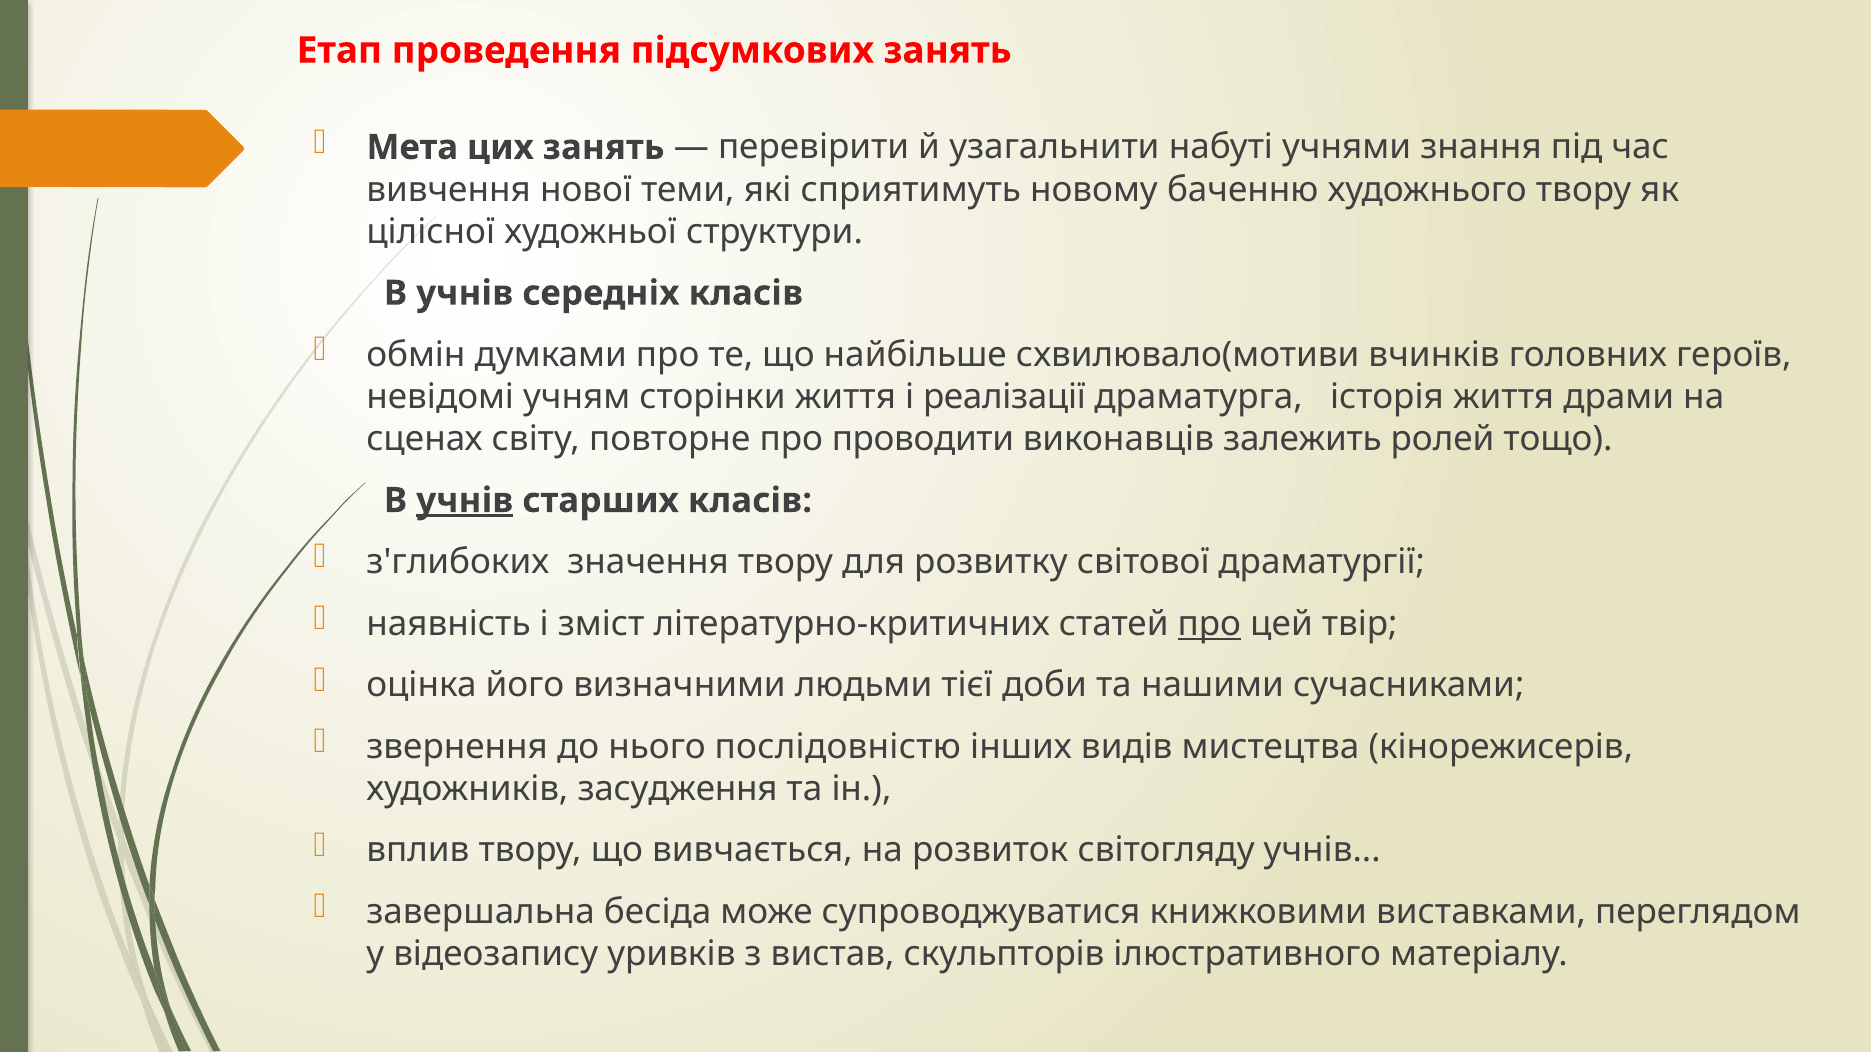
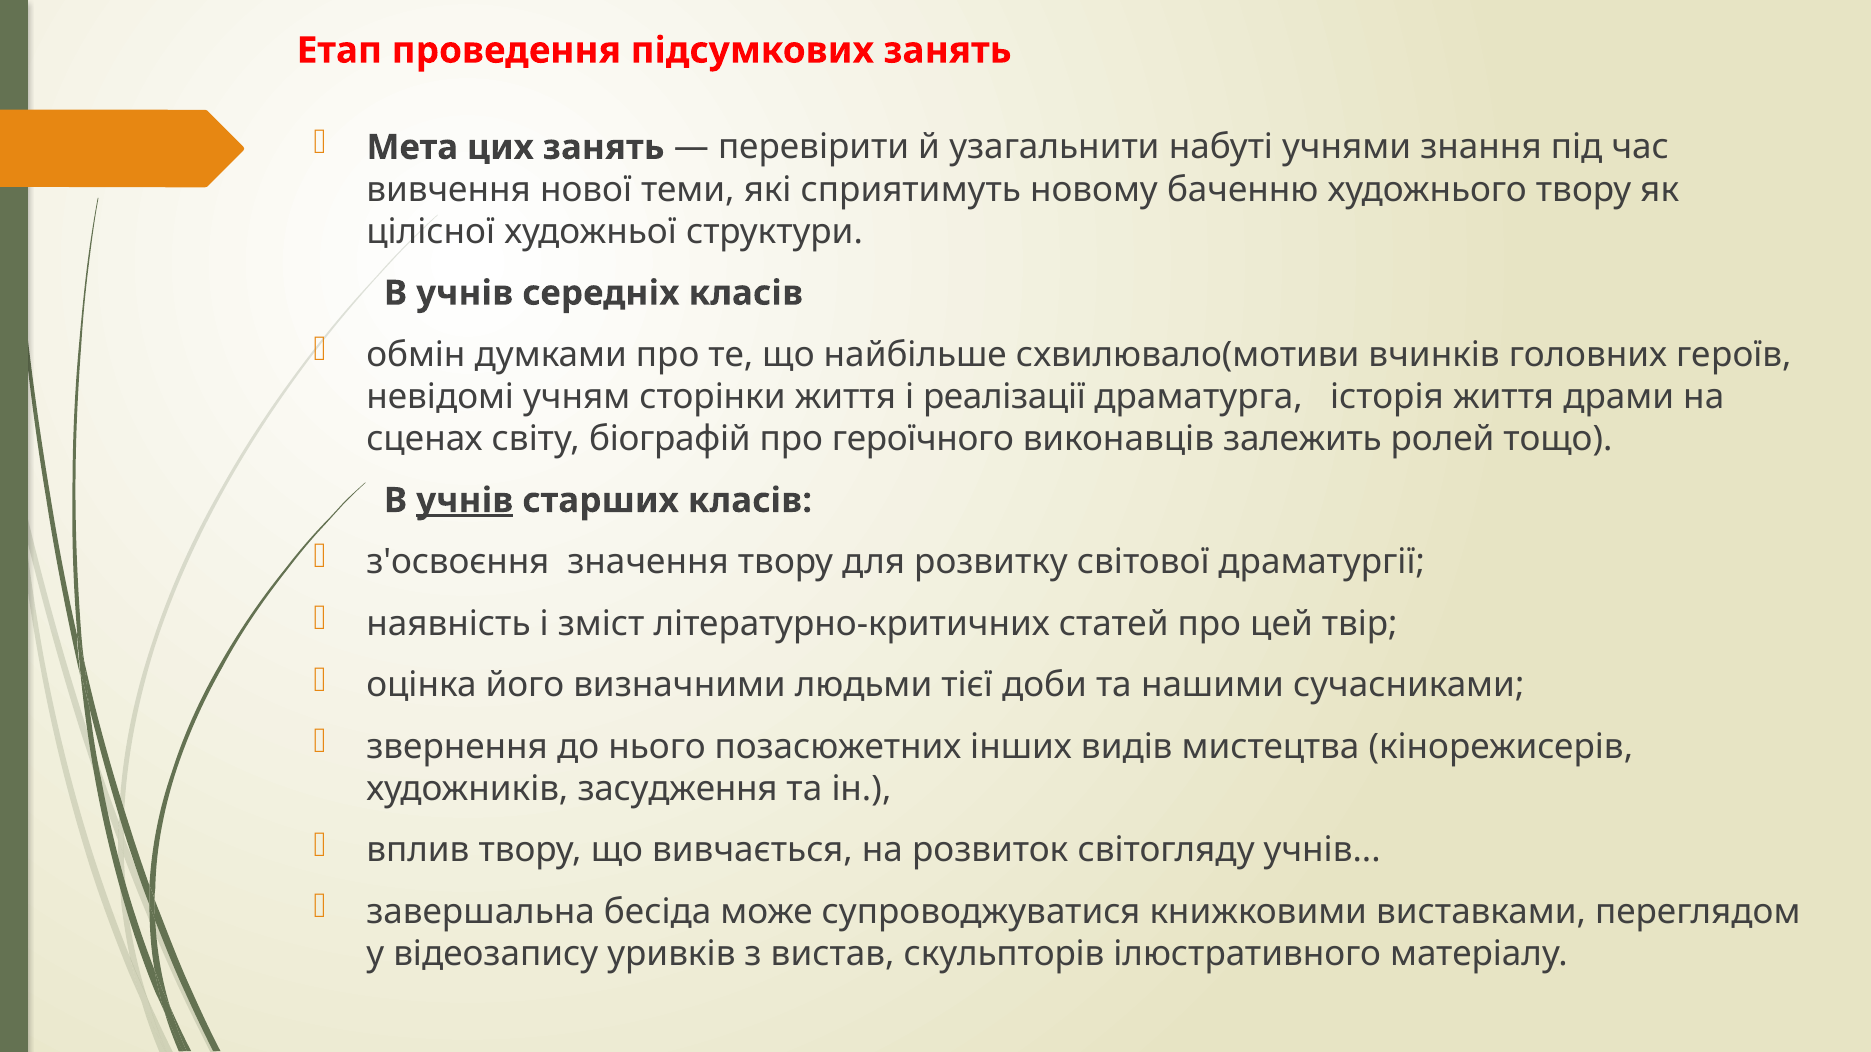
повторне: повторне -> біографій
проводити: проводити -> героїчного
з'глибоких: з'глибоких -> з'освоєння
про at (1209, 624) underline: present -> none
послідовністю: послідовністю -> позасюжетних
